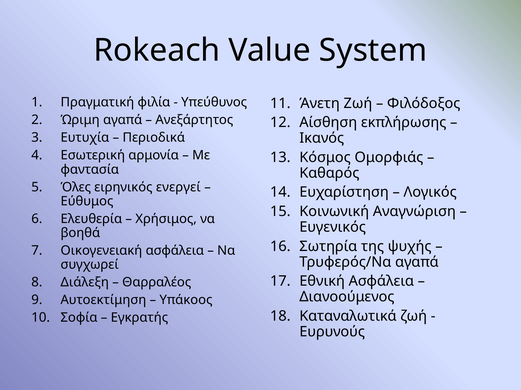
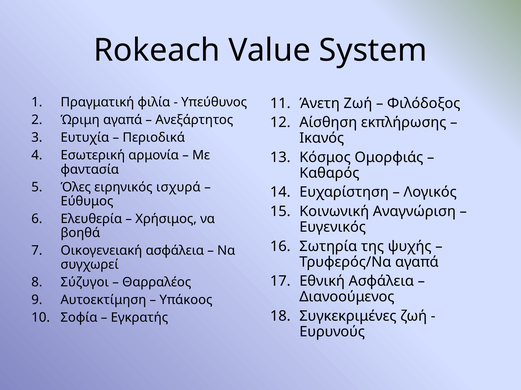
ενεργεί: ενεργεί -> ισχυρά
Διάλεξη: Διάλεξη -> Σύζυγοι
Καταναλωτικά: Καταναλωτικά -> Συγκεκριμένες
